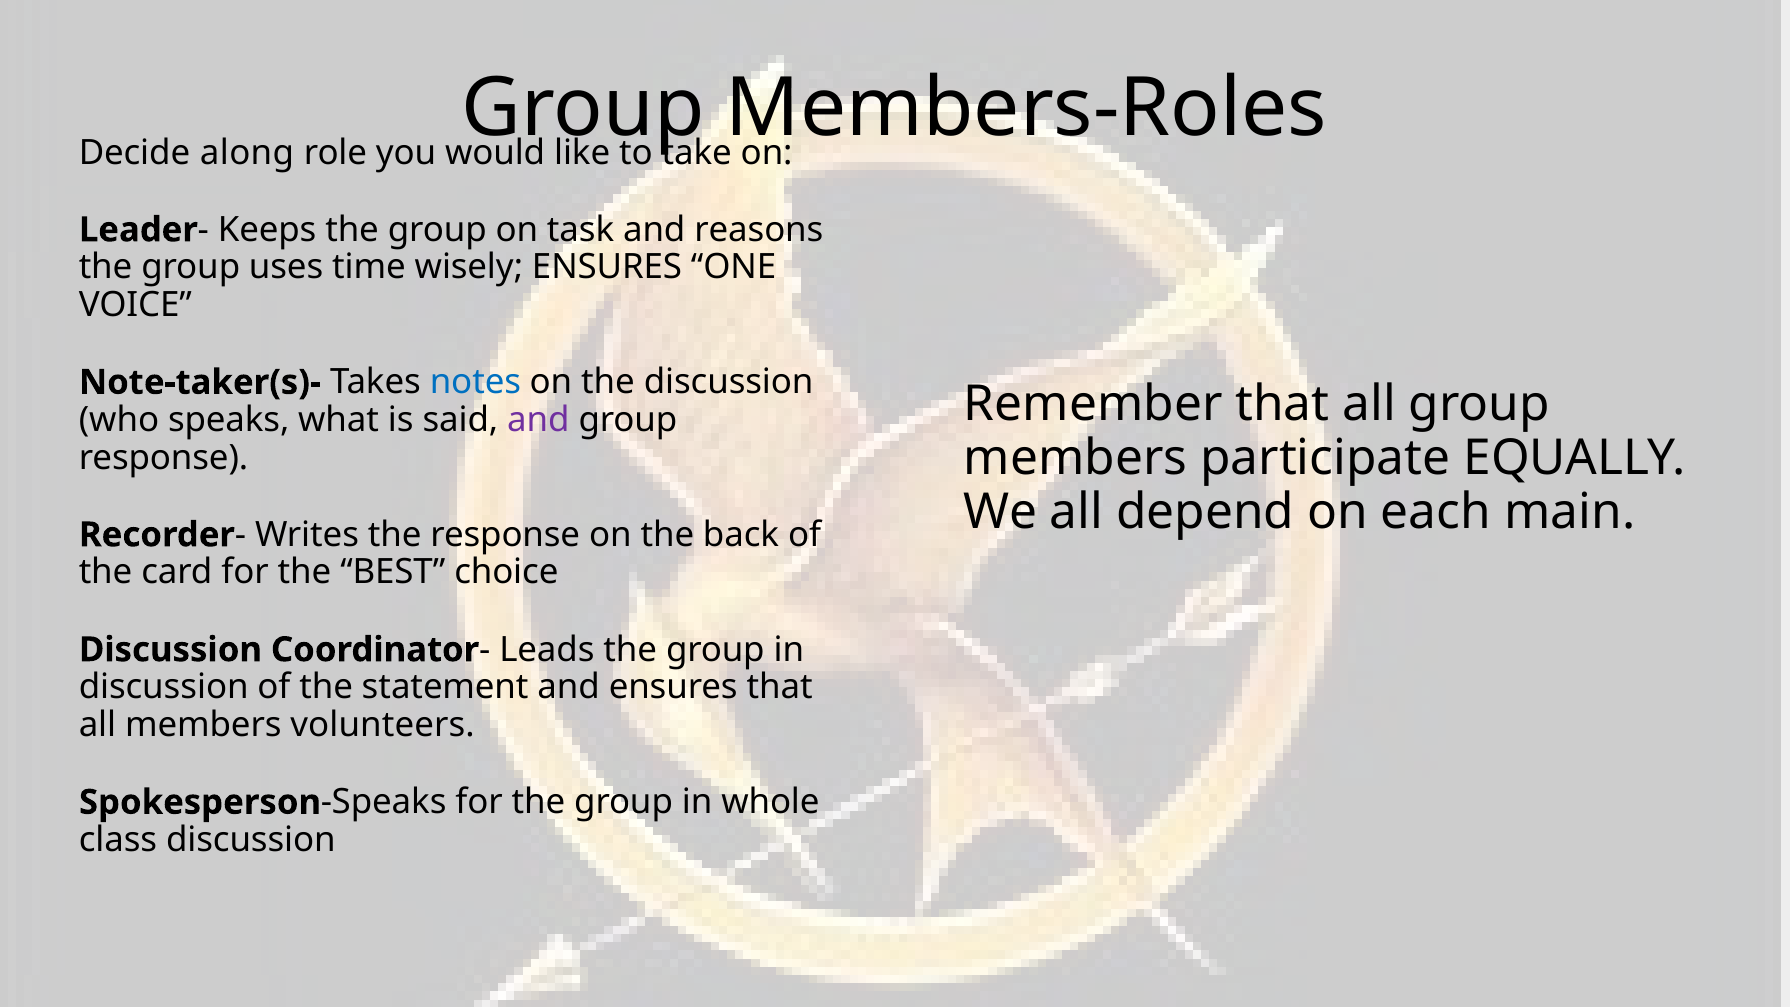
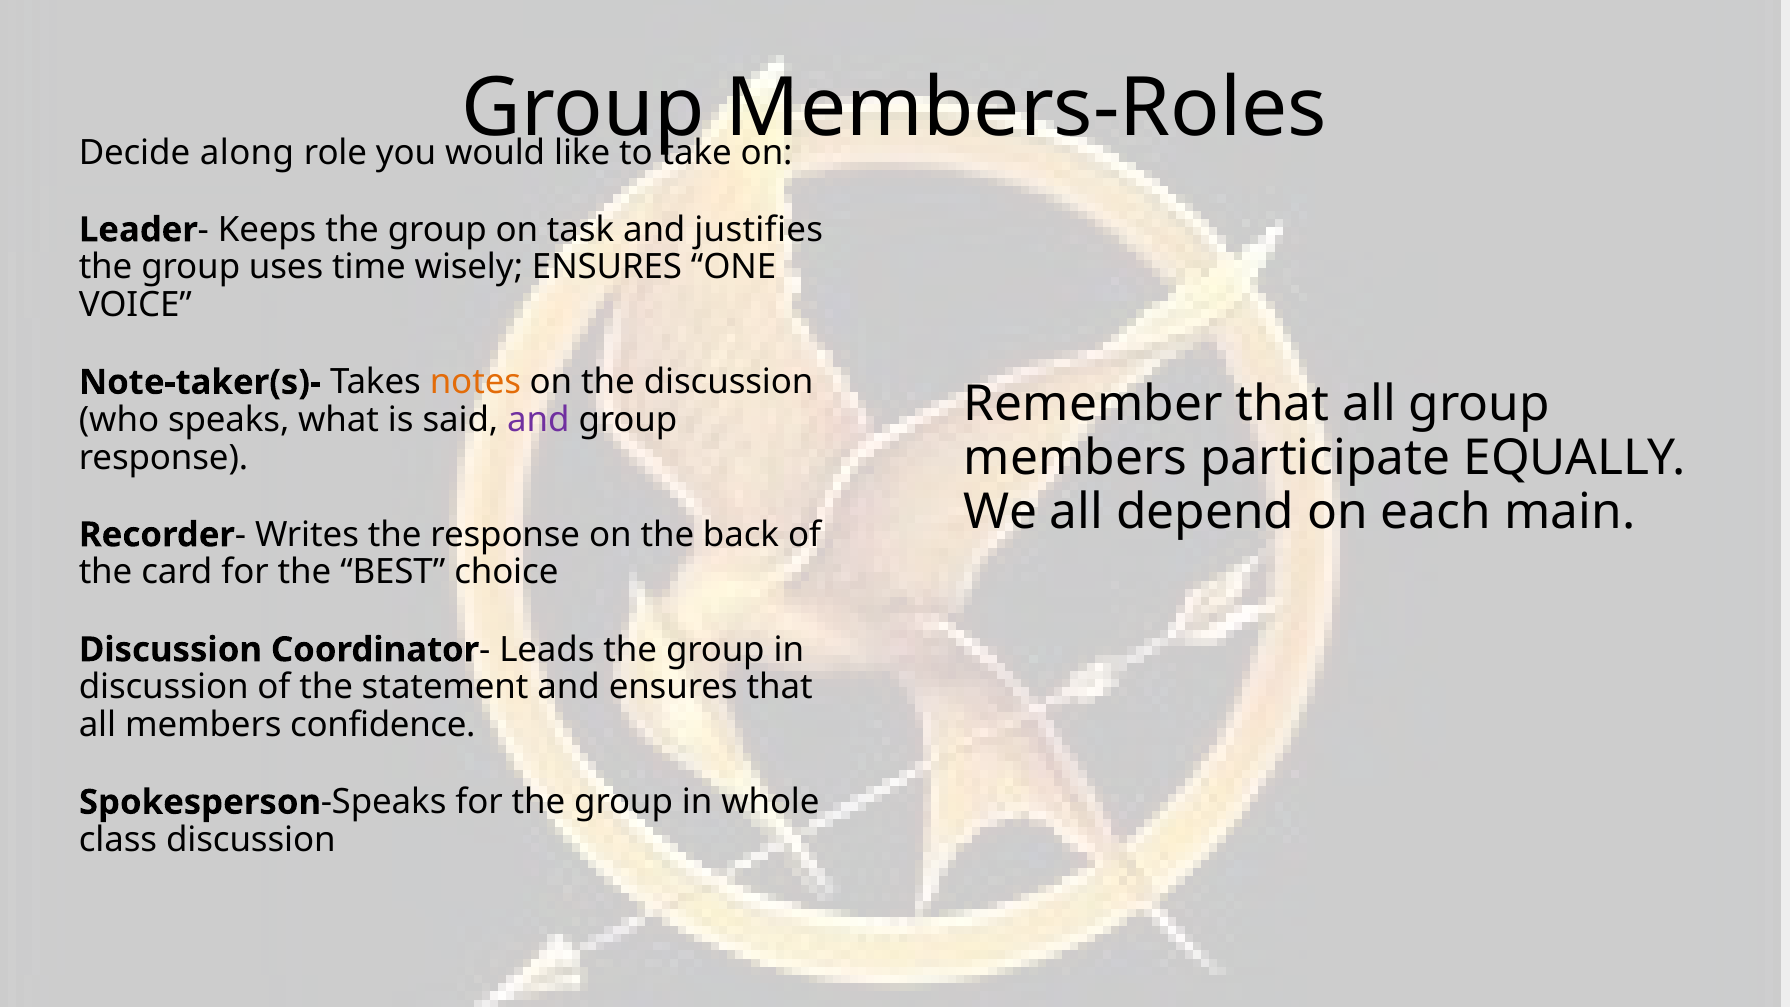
reasons: reasons -> justifies
notes colour: blue -> orange
volunteers: volunteers -> confidence
